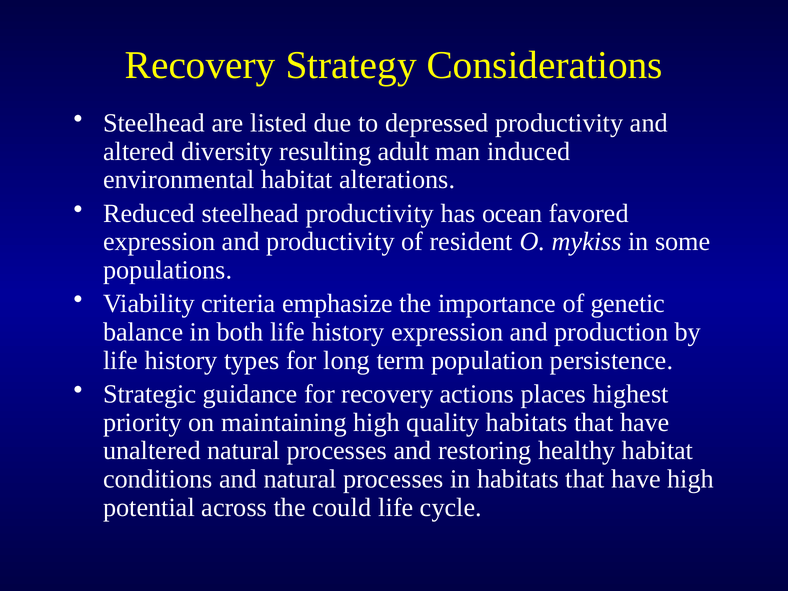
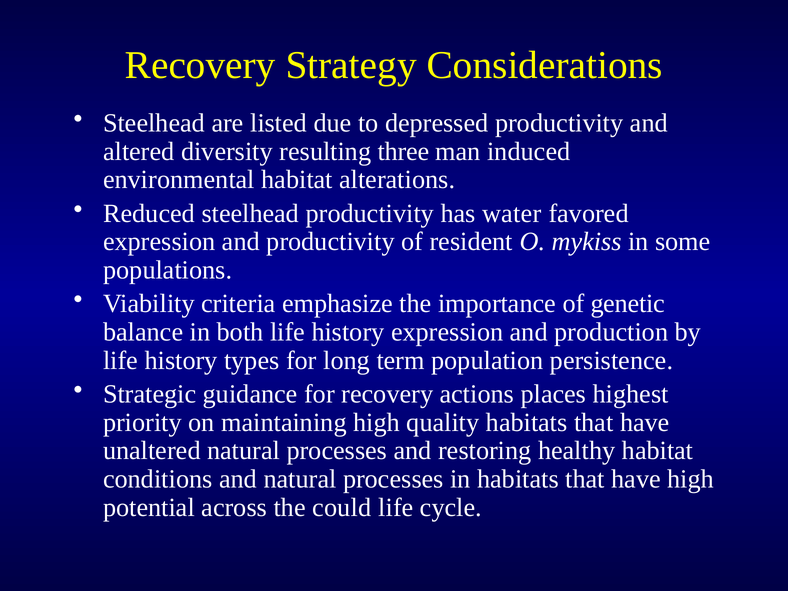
adult: adult -> three
ocean: ocean -> water
